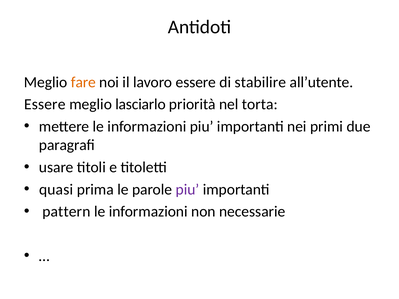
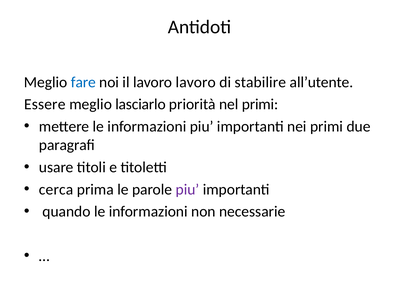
fare colour: orange -> blue
lavoro essere: essere -> lavoro
nel torta: torta -> primi
quasi: quasi -> cerca
pattern: pattern -> quando
